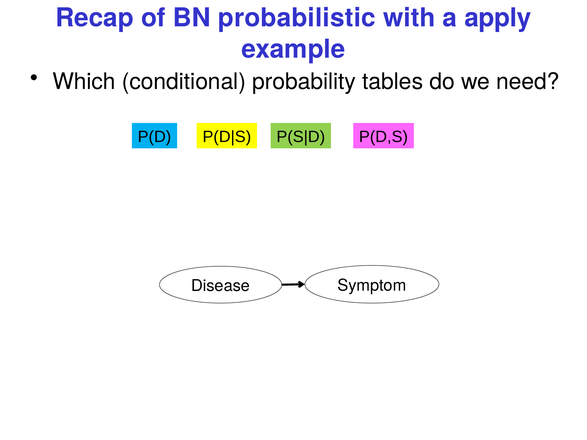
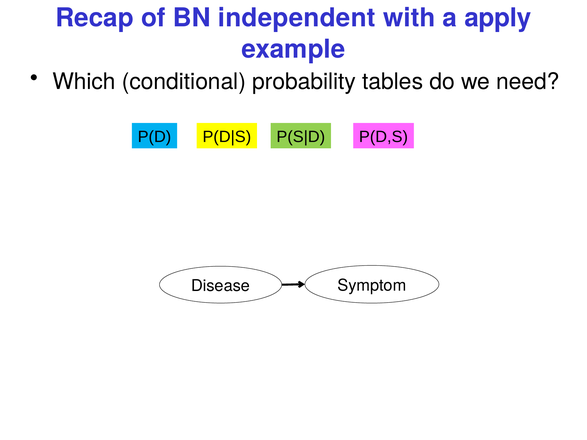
probabilistic: probabilistic -> independent
